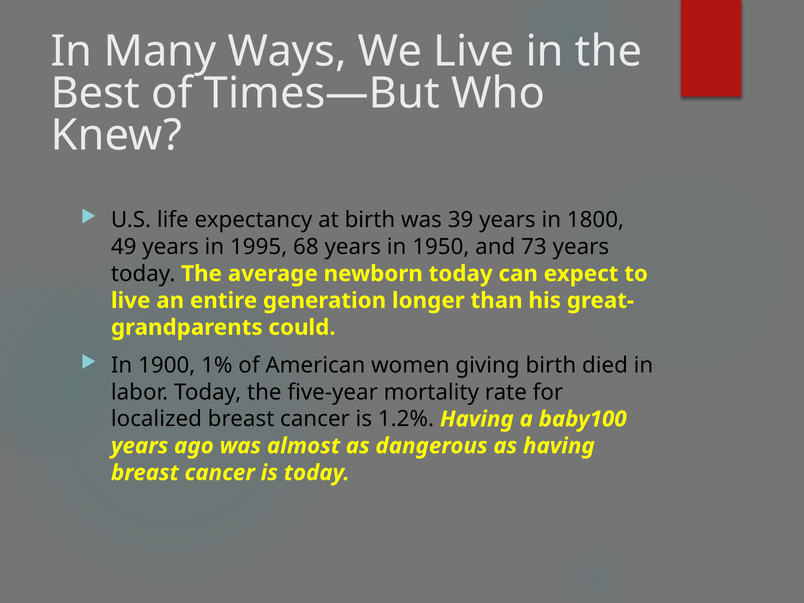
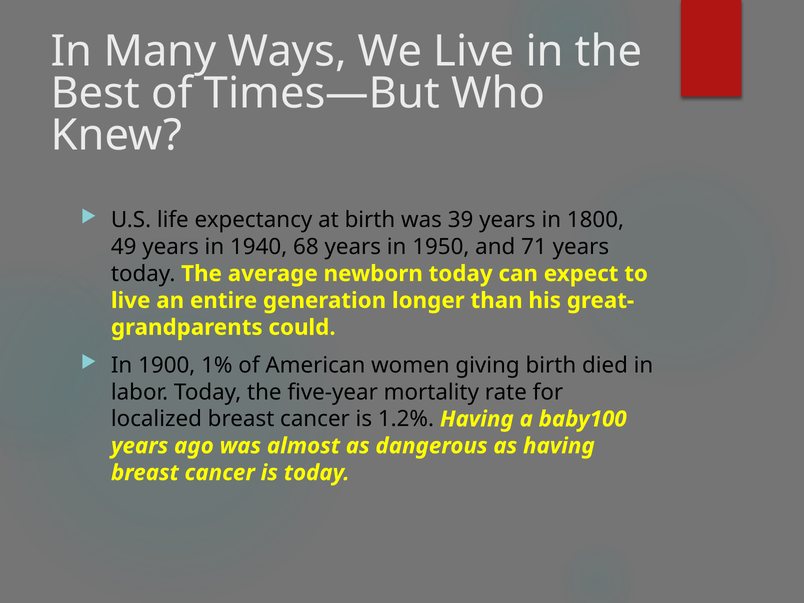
1995: 1995 -> 1940
73: 73 -> 71
